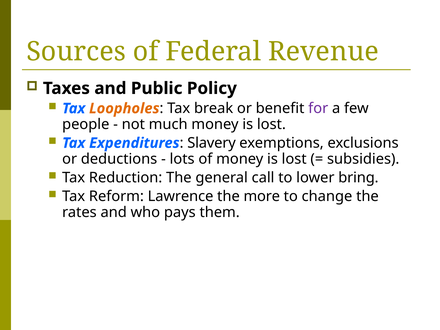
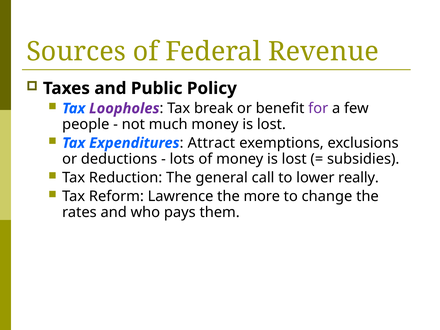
Loopholes colour: orange -> purple
Slavery: Slavery -> Attract
bring: bring -> really
